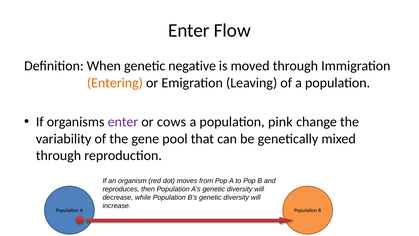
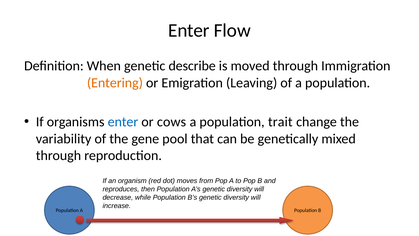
negative: negative -> describe
enter at (123, 122) colour: purple -> blue
pink: pink -> trait
